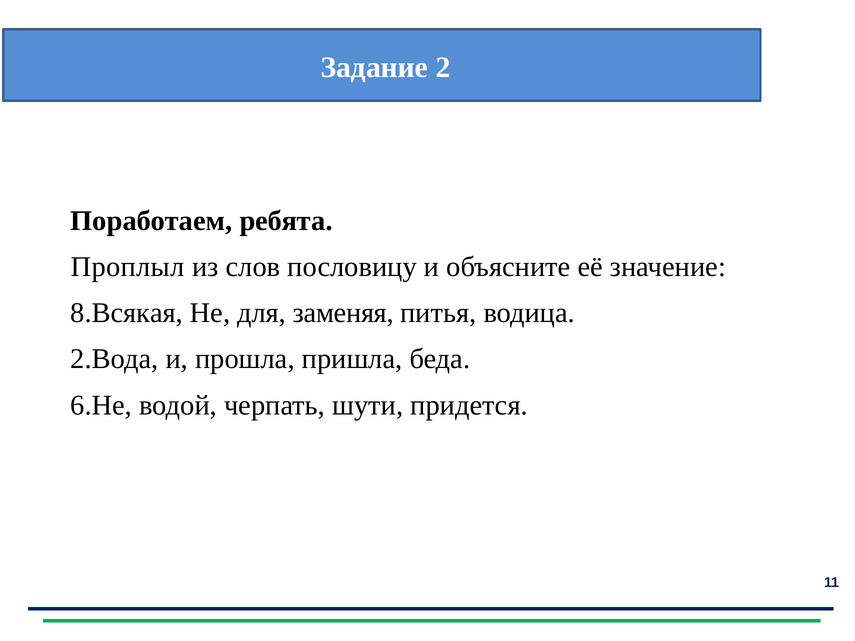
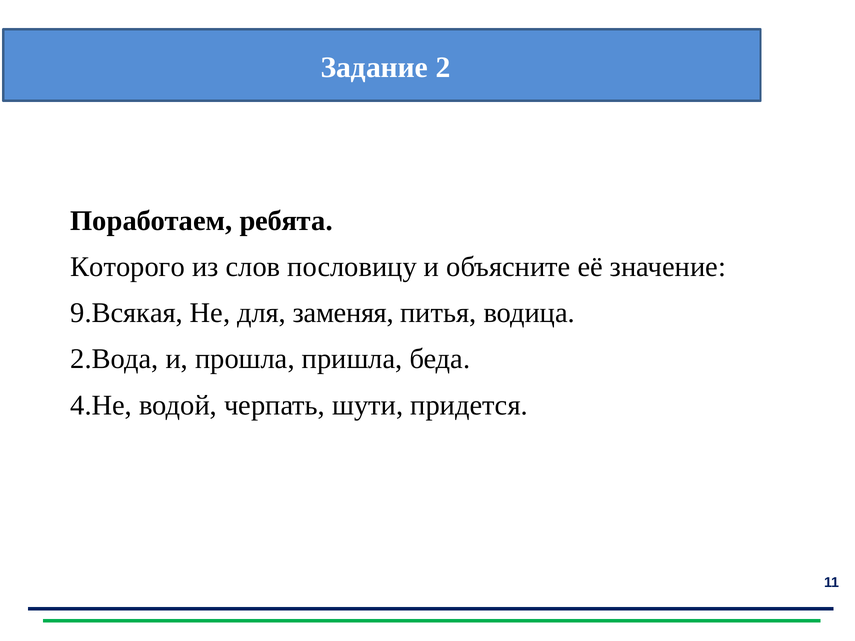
Проплыл: Проплыл -> Которого
8.Всякая: 8.Всякая -> 9.Всякая
6.Не: 6.Не -> 4.Не
